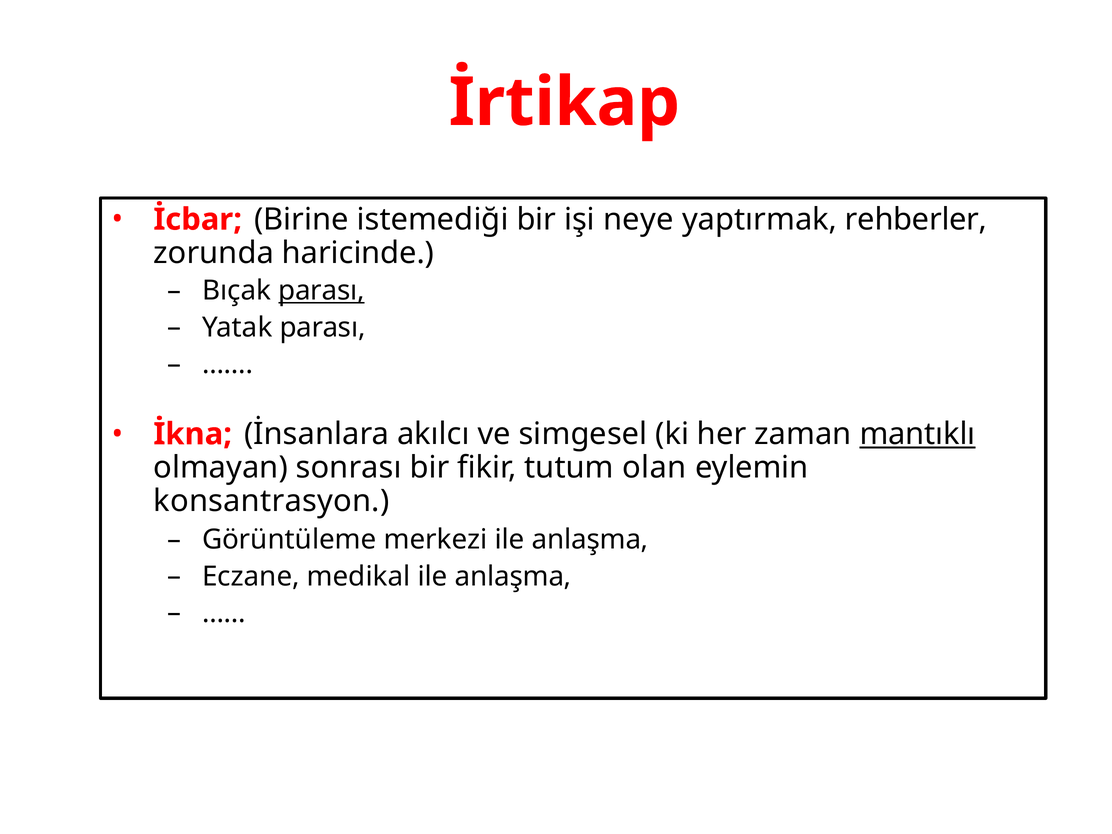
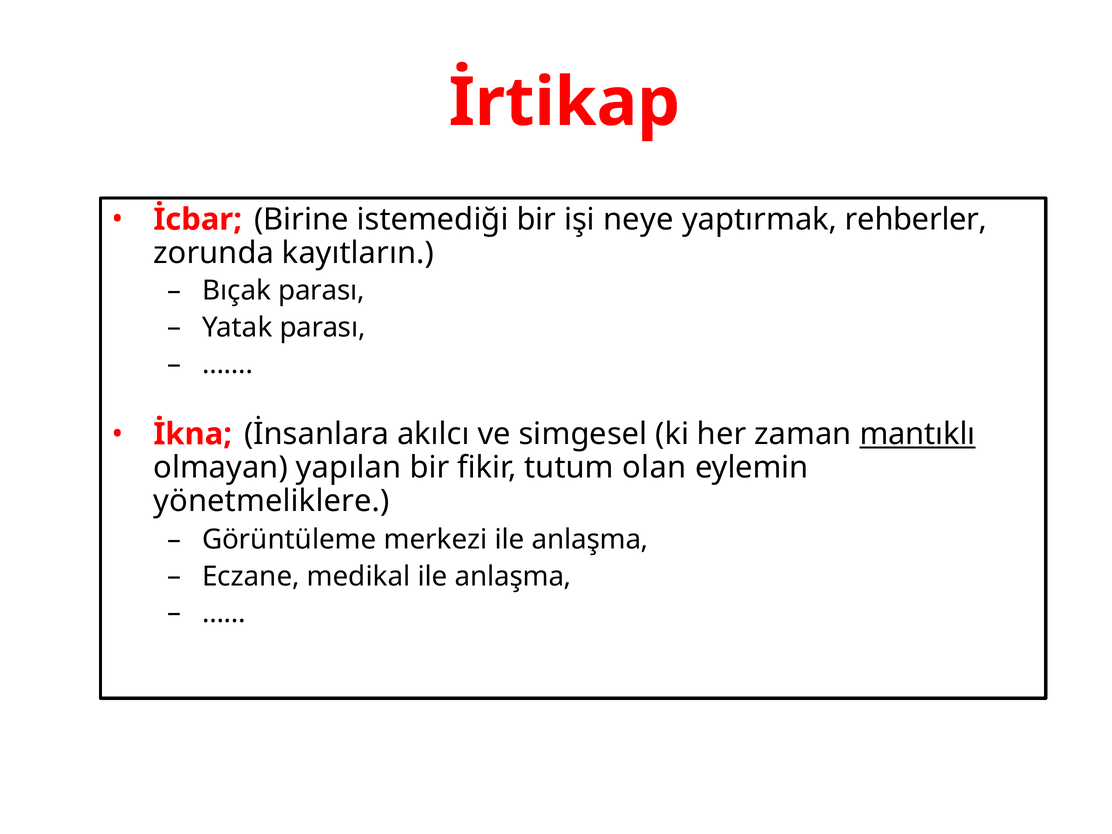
haricinde: haricinde -> kayıtların
parası at (321, 291) underline: present -> none
sonrası: sonrası -> yapılan
konsantrasyon: konsantrasyon -> yönetmeliklere
